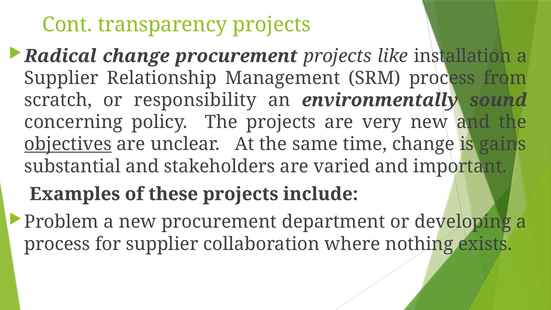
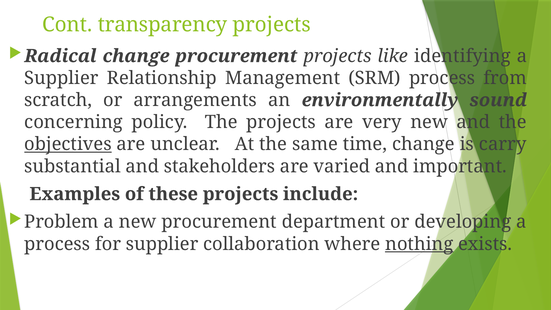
installation: installation -> identifying
responsibility: responsibility -> arrangements
gains: gains -> carry
nothing underline: none -> present
